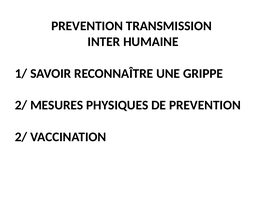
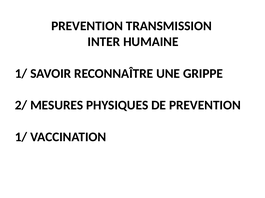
2/ at (21, 137): 2/ -> 1/
